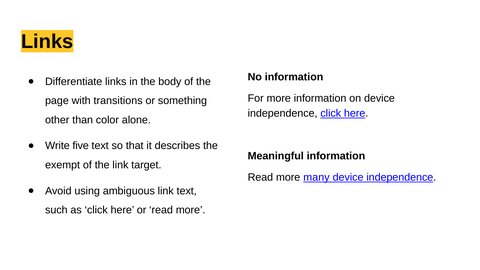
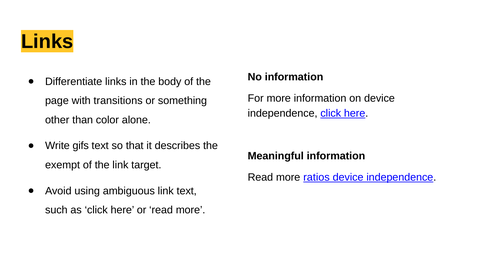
five: five -> gifs
many: many -> ratios
